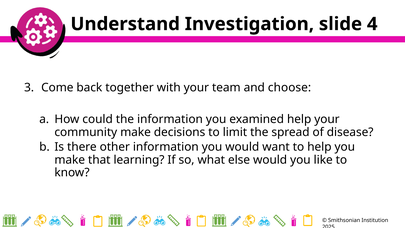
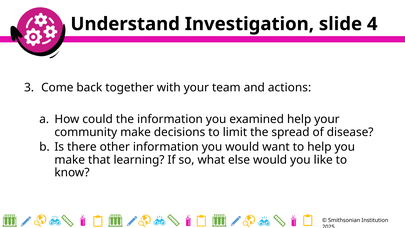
choose: choose -> actions
